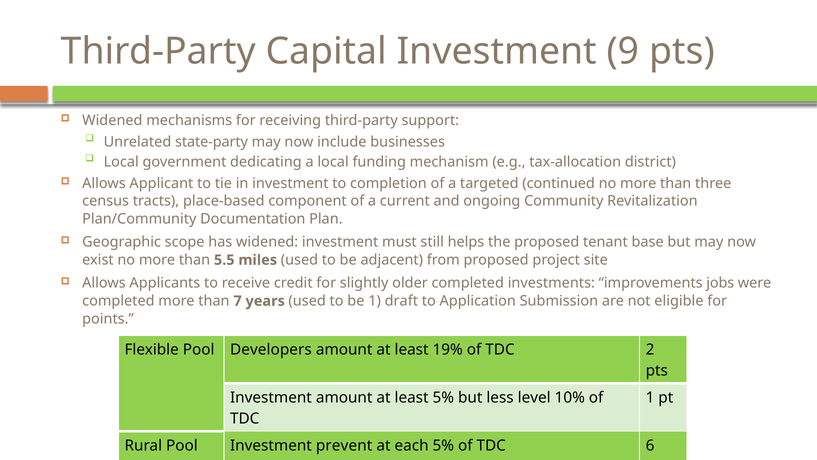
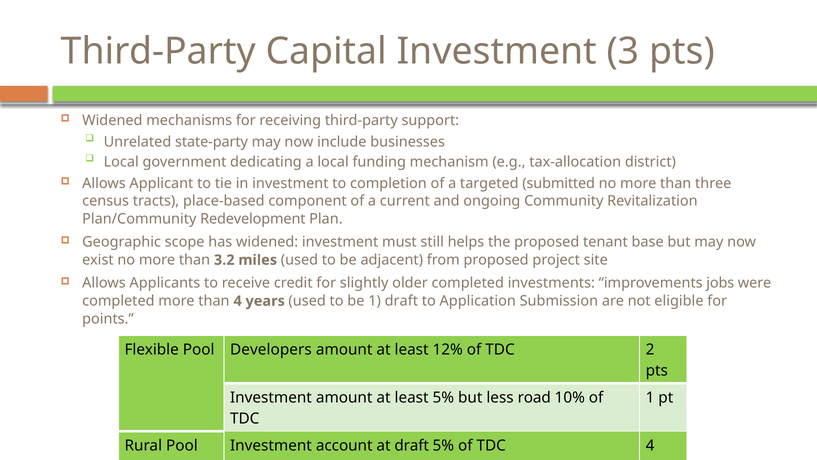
9: 9 -> 3
continued: continued -> submitted
Documentation: Documentation -> Redevelopment
5.5: 5.5 -> 3.2
than 7: 7 -> 4
19%: 19% -> 12%
level: level -> road
prevent: prevent -> account
at each: each -> draft
TDC 6: 6 -> 4
